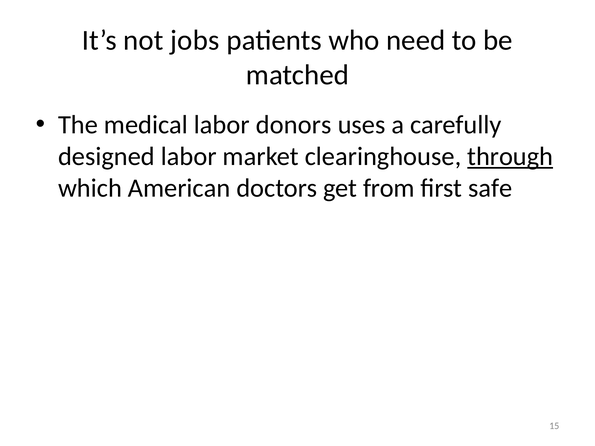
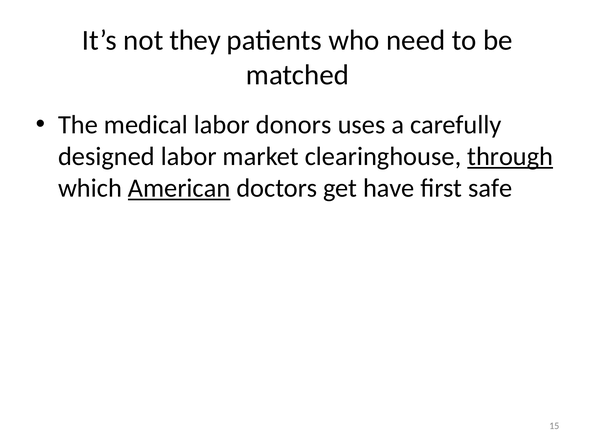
jobs: jobs -> they
American underline: none -> present
from: from -> have
